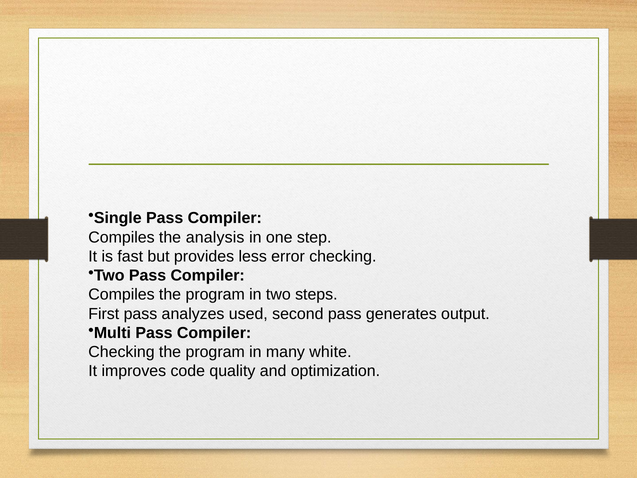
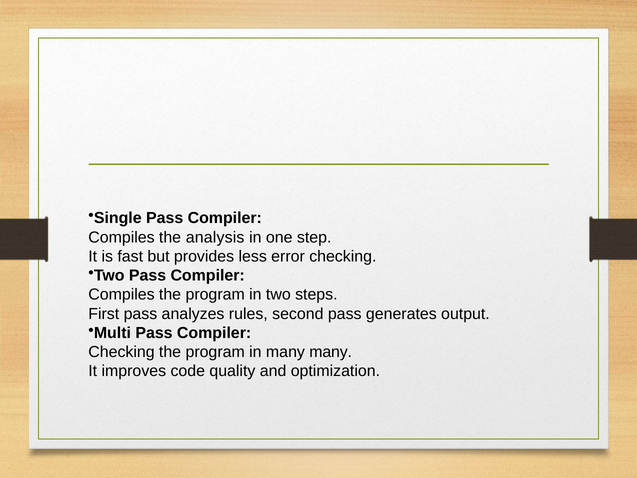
used: used -> rules
many white: white -> many
